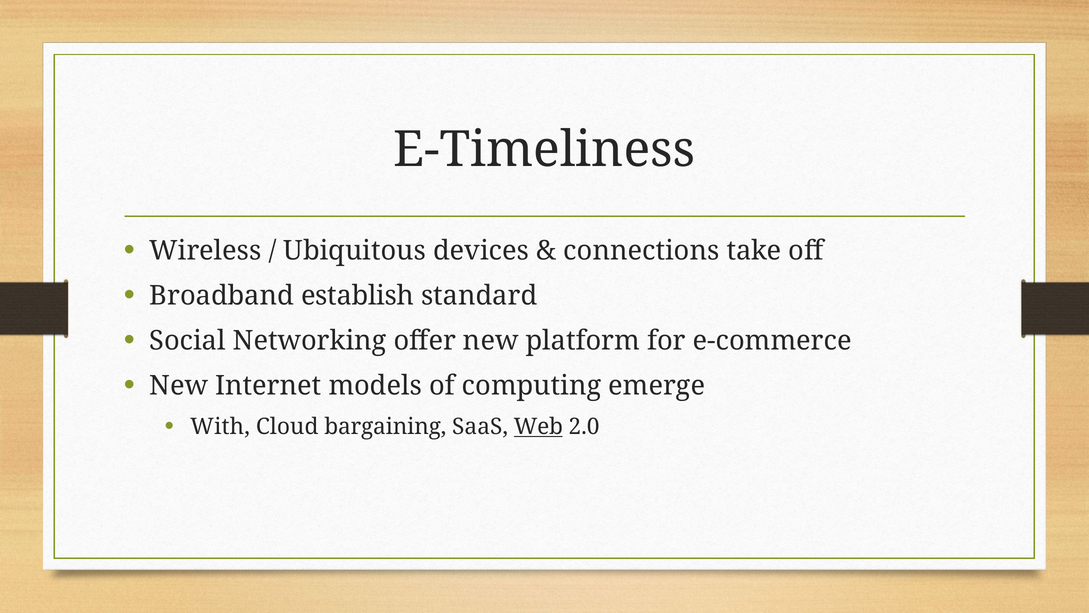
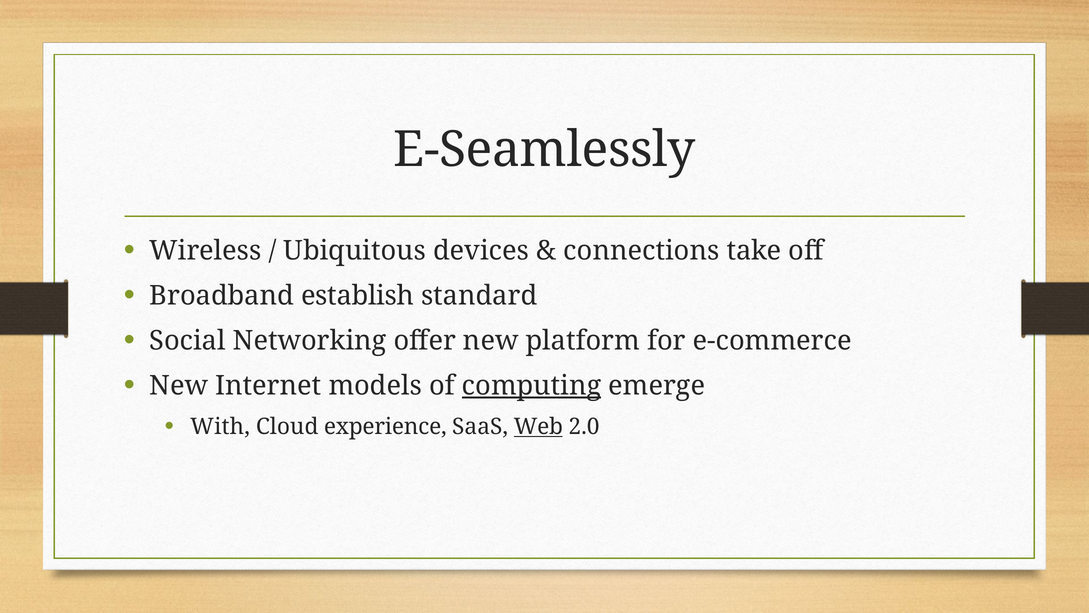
E-Timeliness: E-Timeliness -> E-Seamlessly
computing underline: none -> present
bargaining: bargaining -> experience
